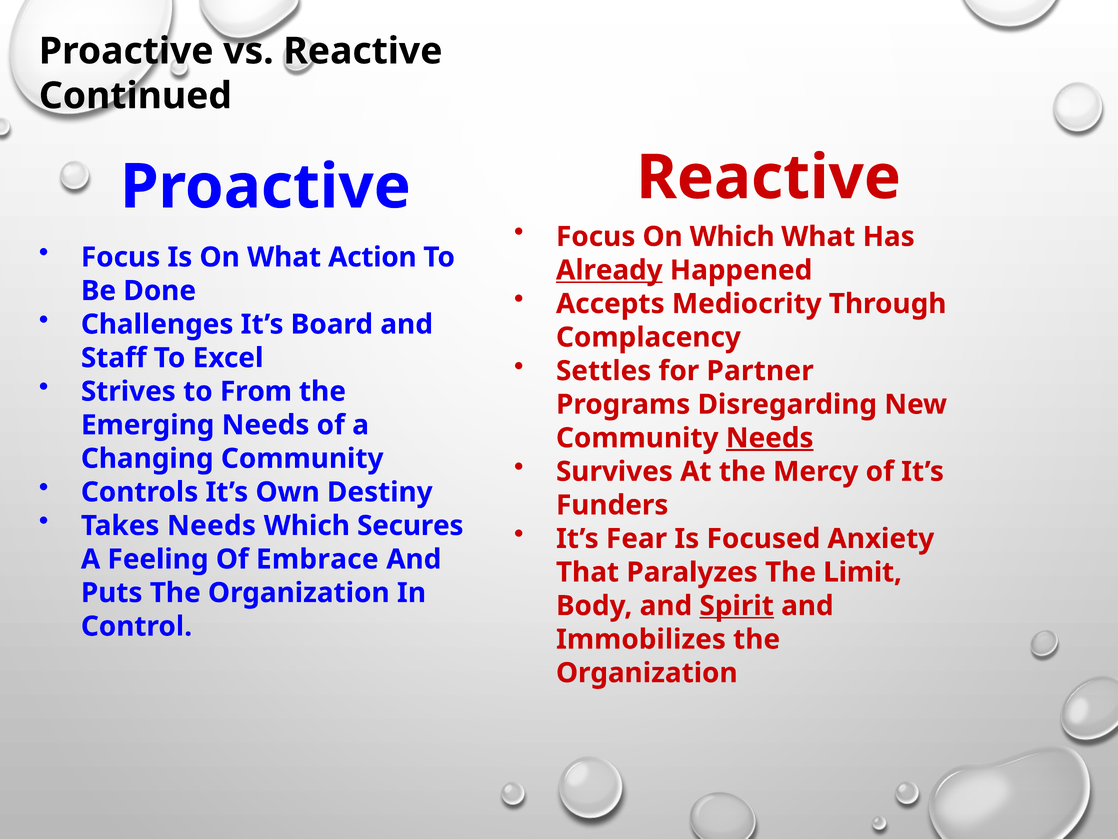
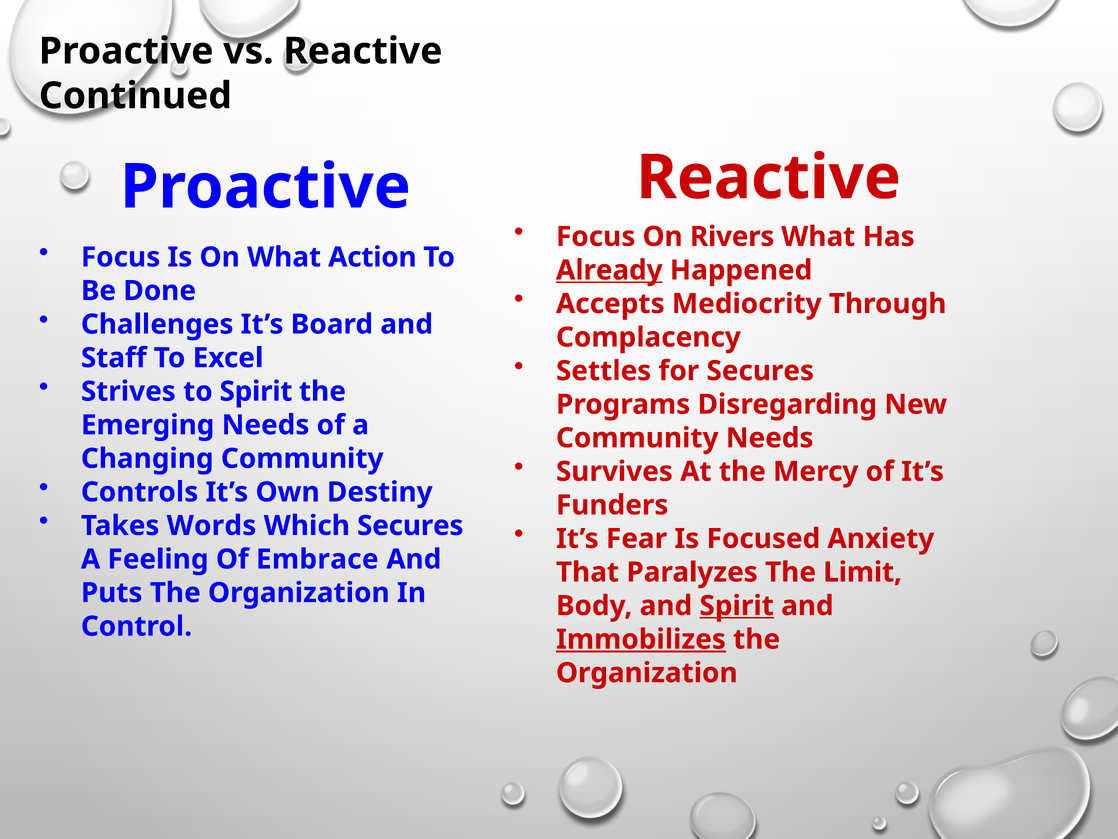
On Which: Which -> Rivers
for Partner: Partner -> Secures
to From: From -> Spirit
Needs at (770, 438) underline: present -> none
Takes Needs: Needs -> Words
Immobilizes underline: none -> present
